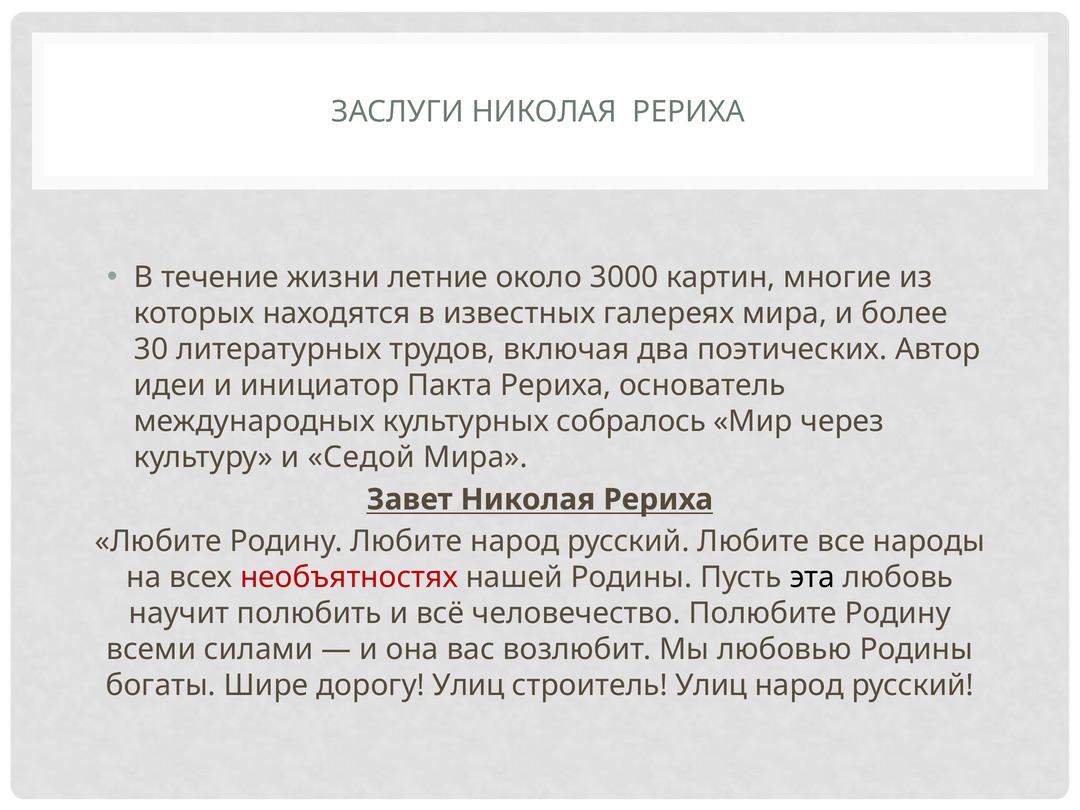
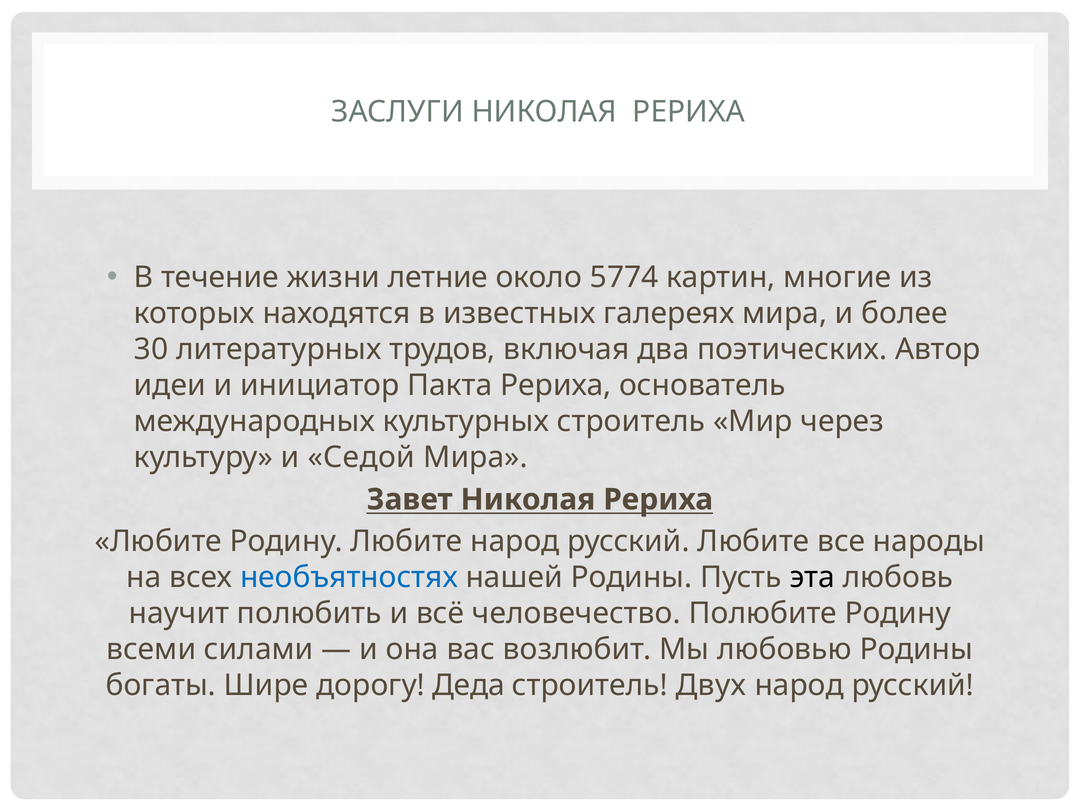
3000: 3000 -> 5774
культурных собралось: собралось -> строитель
необъятностях colour: red -> blue
дорогу Улиц: Улиц -> Деда
строитель Улиц: Улиц -> Двух
